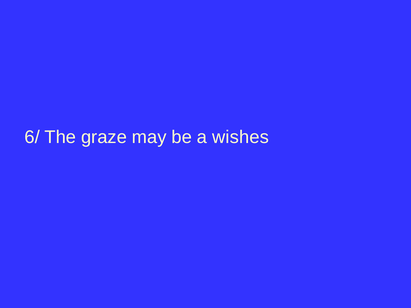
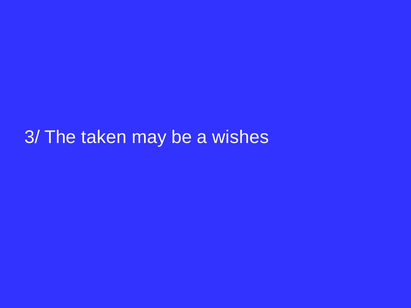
6/: 6/ -> 3/
graze: graze -> taken
